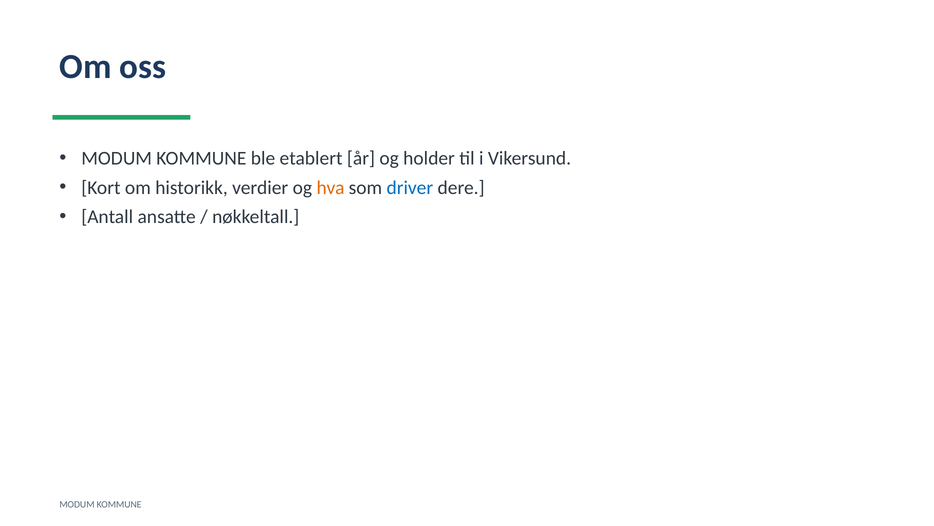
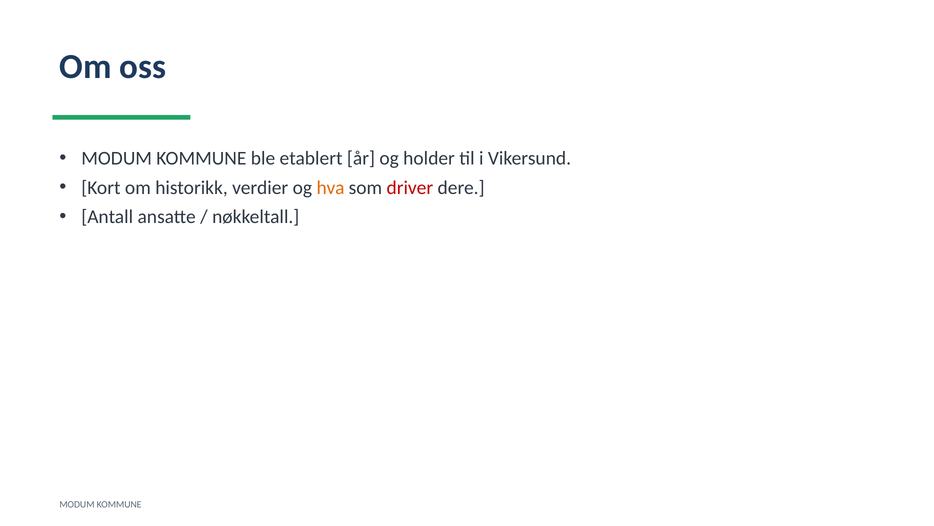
driver colour: blue -> red
